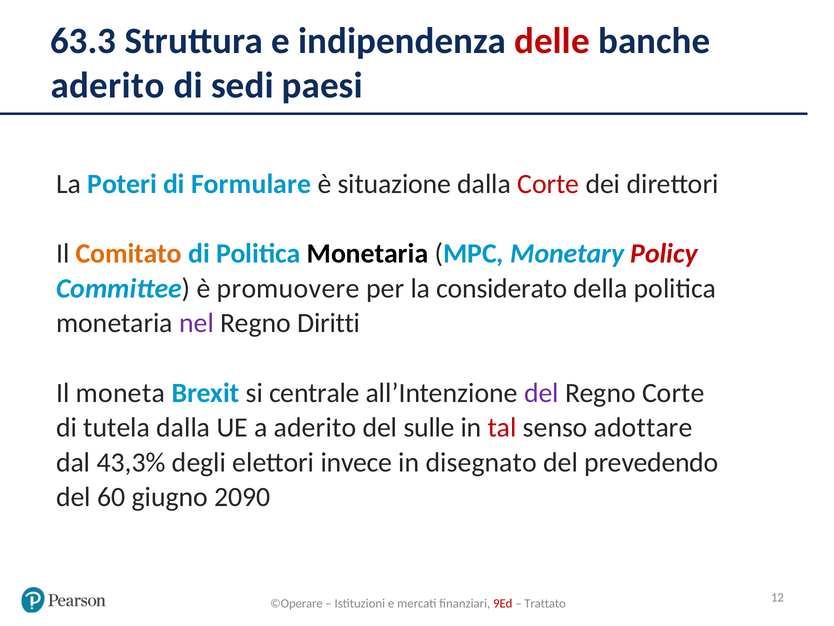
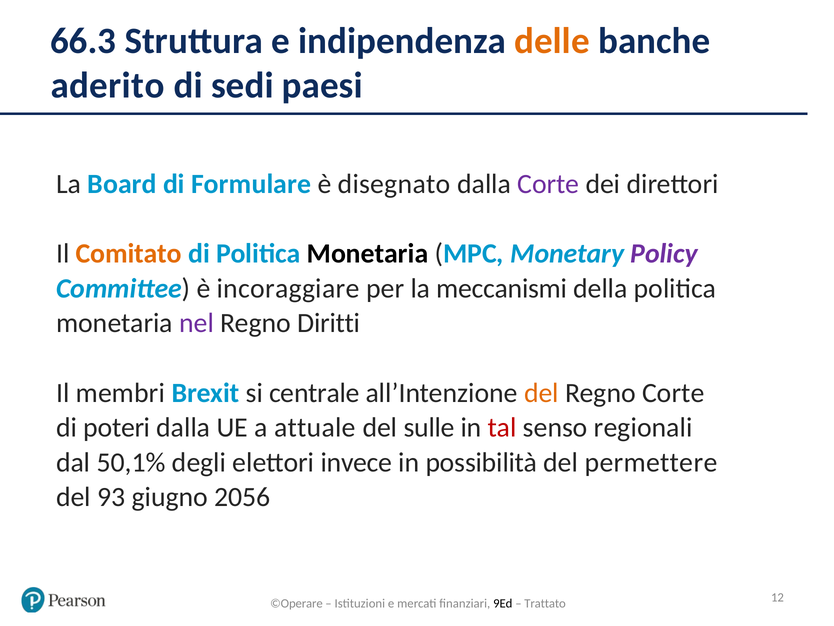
63.3: 63.3 -> 66.3
delle colour: red -> orange
Poteri: Poteri -> Board
situazione: situazione -> disegnato
Corte at (548, 184) colour: red -> purple
Policy colour: red -> purple
promuovere: promuovere -> incoraggiare
considerato: considerato -> meccanismi
moneta: moneta -> membri
del at (541, 393) colour: purple -> orange
tutela: tutela -> poteri
a aderito: aderito -> attuale
adottare: adottare -> regionali
43,3%: 43,3% -> 50,1%
disegnato: disegnato -> possibilità
prevedendo: prevedendo -> permettere
60: 60 -> 93
2090: 2090 -> 2056
9Ed colour: red -> black
